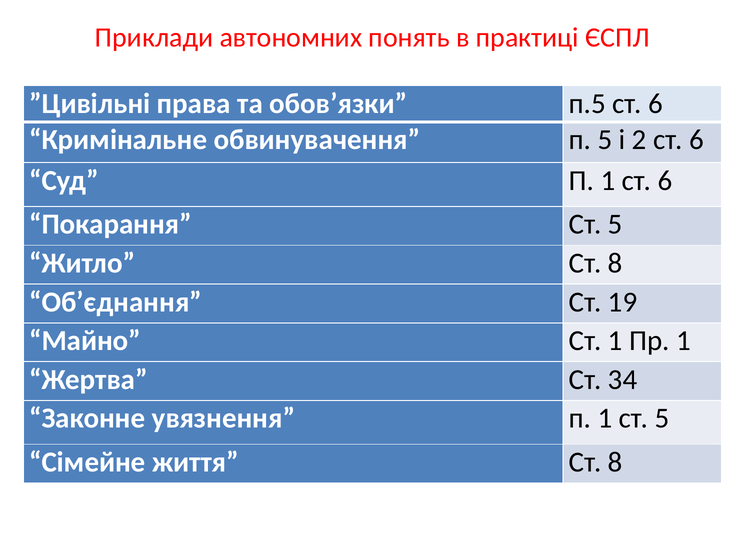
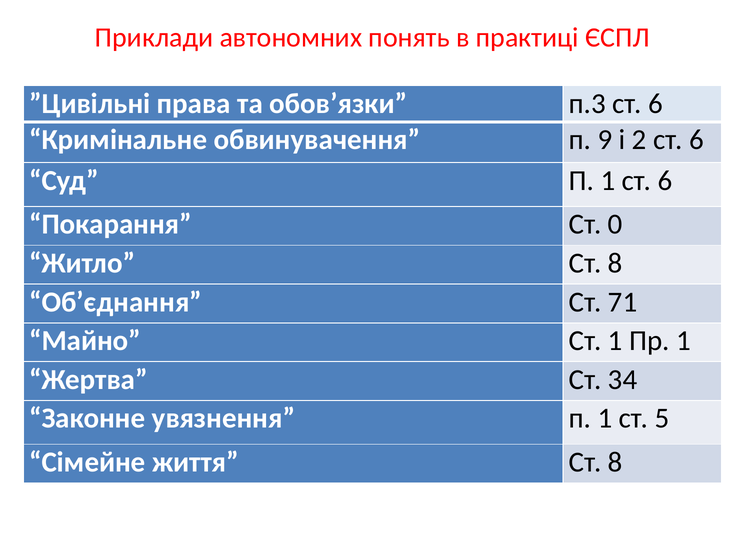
п.5: п.5 -> п.3
п 5: 5 -> 9
Покарання Ст 5: 5 -> 0
19: 19 -> 71
